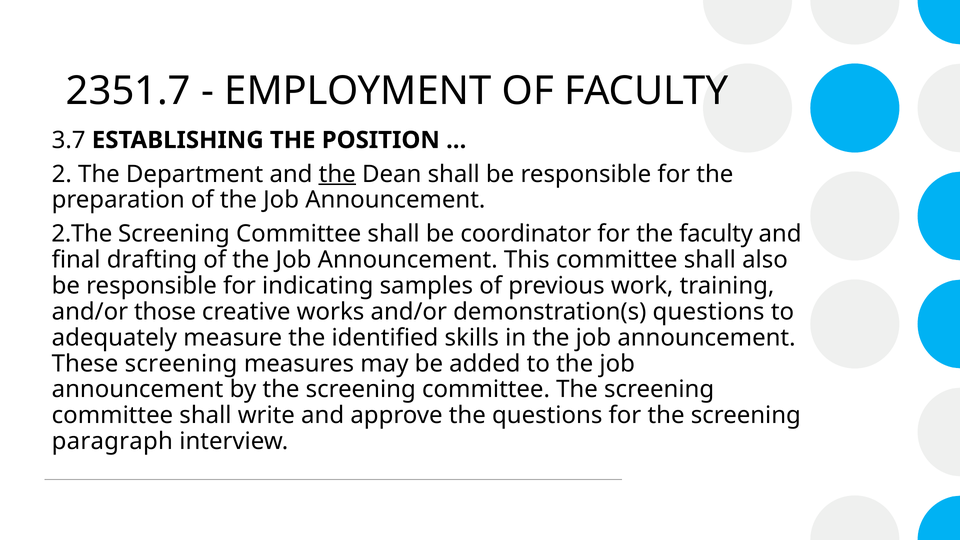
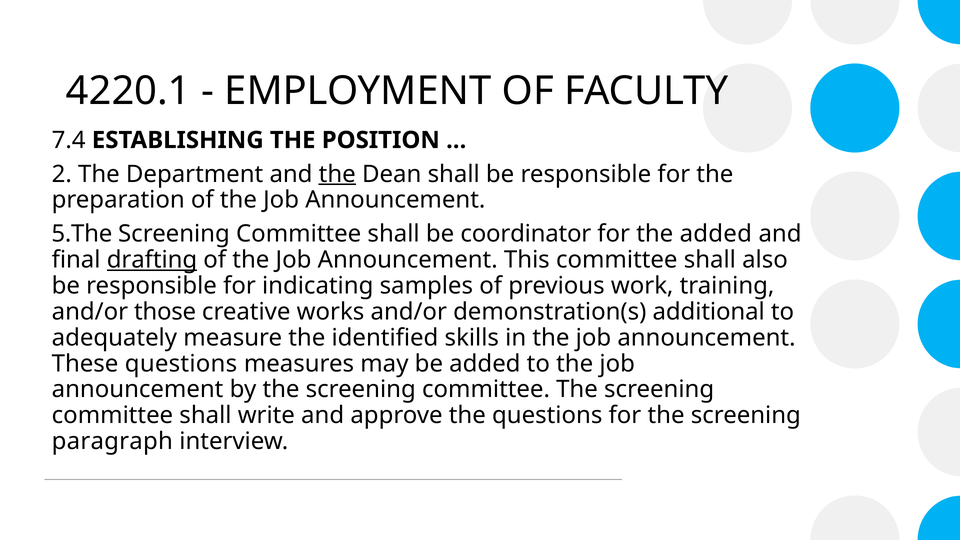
2351.7: 2351.7 -> 4220.1
3.7: 3.7 -> 7.4
2.The: 2.The -> 5.The
the faculty: faculty -> added
drafting underline: none -> present
demonstration(s questions: questions -> additional
These screening: screening -> questions
